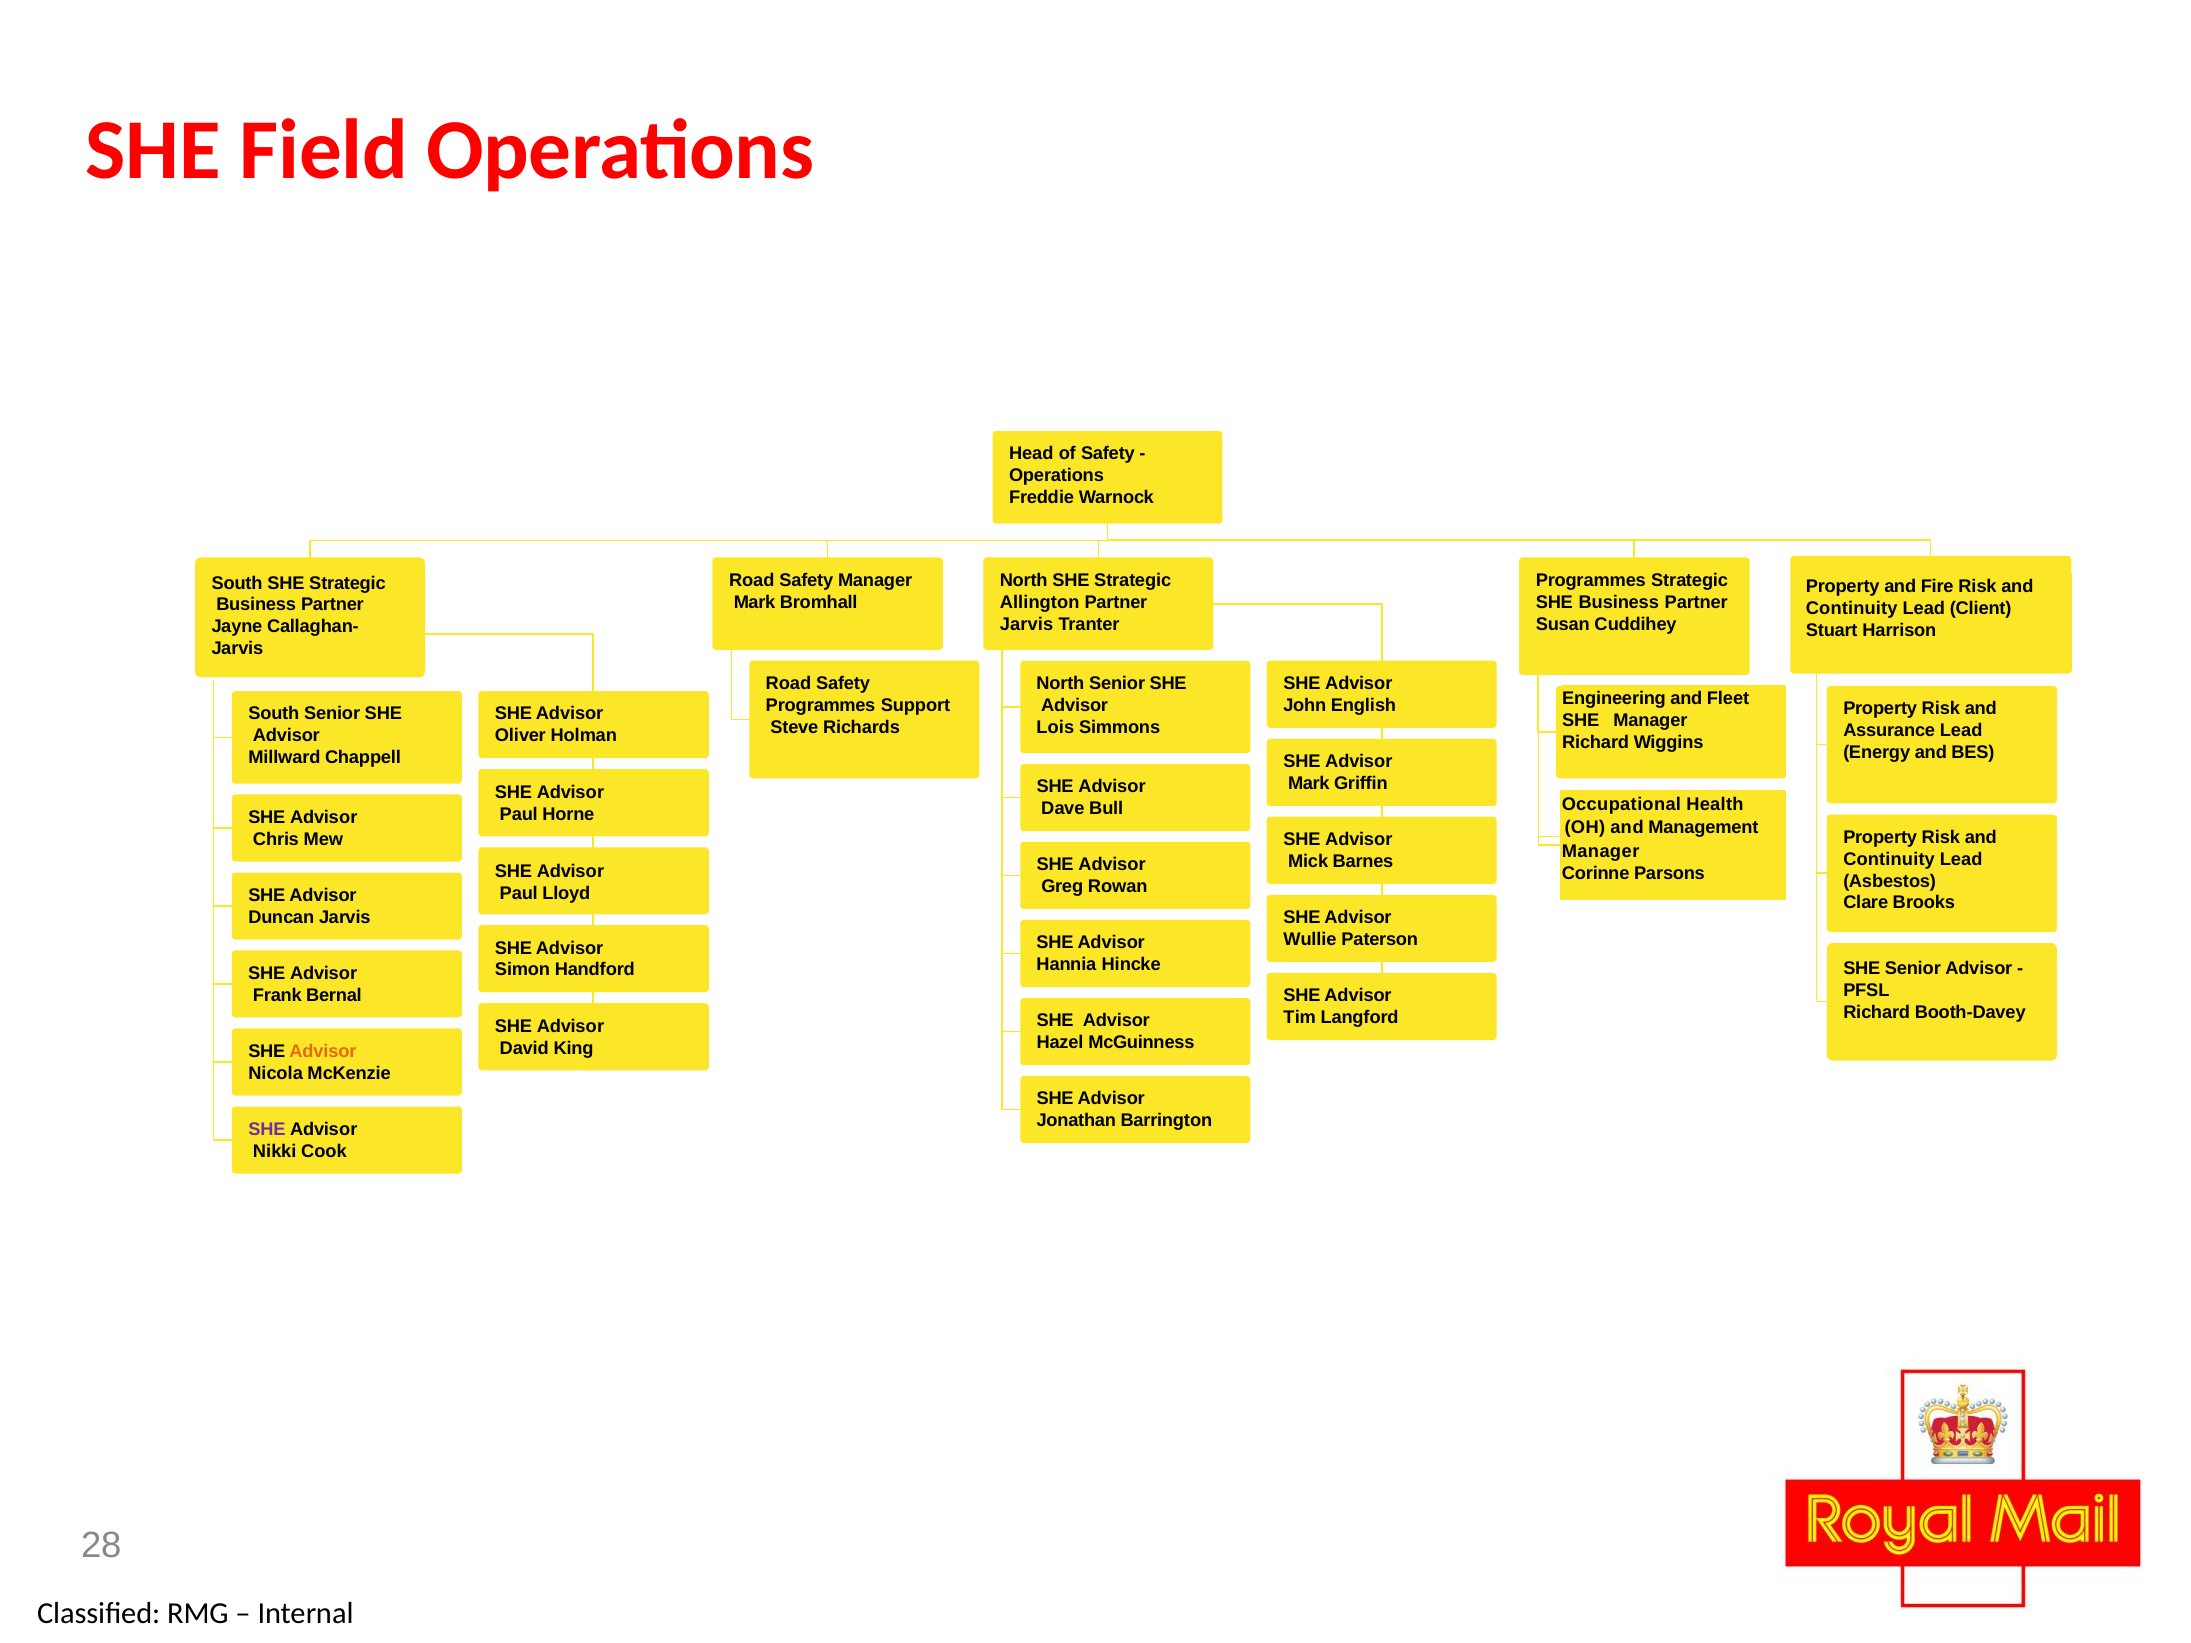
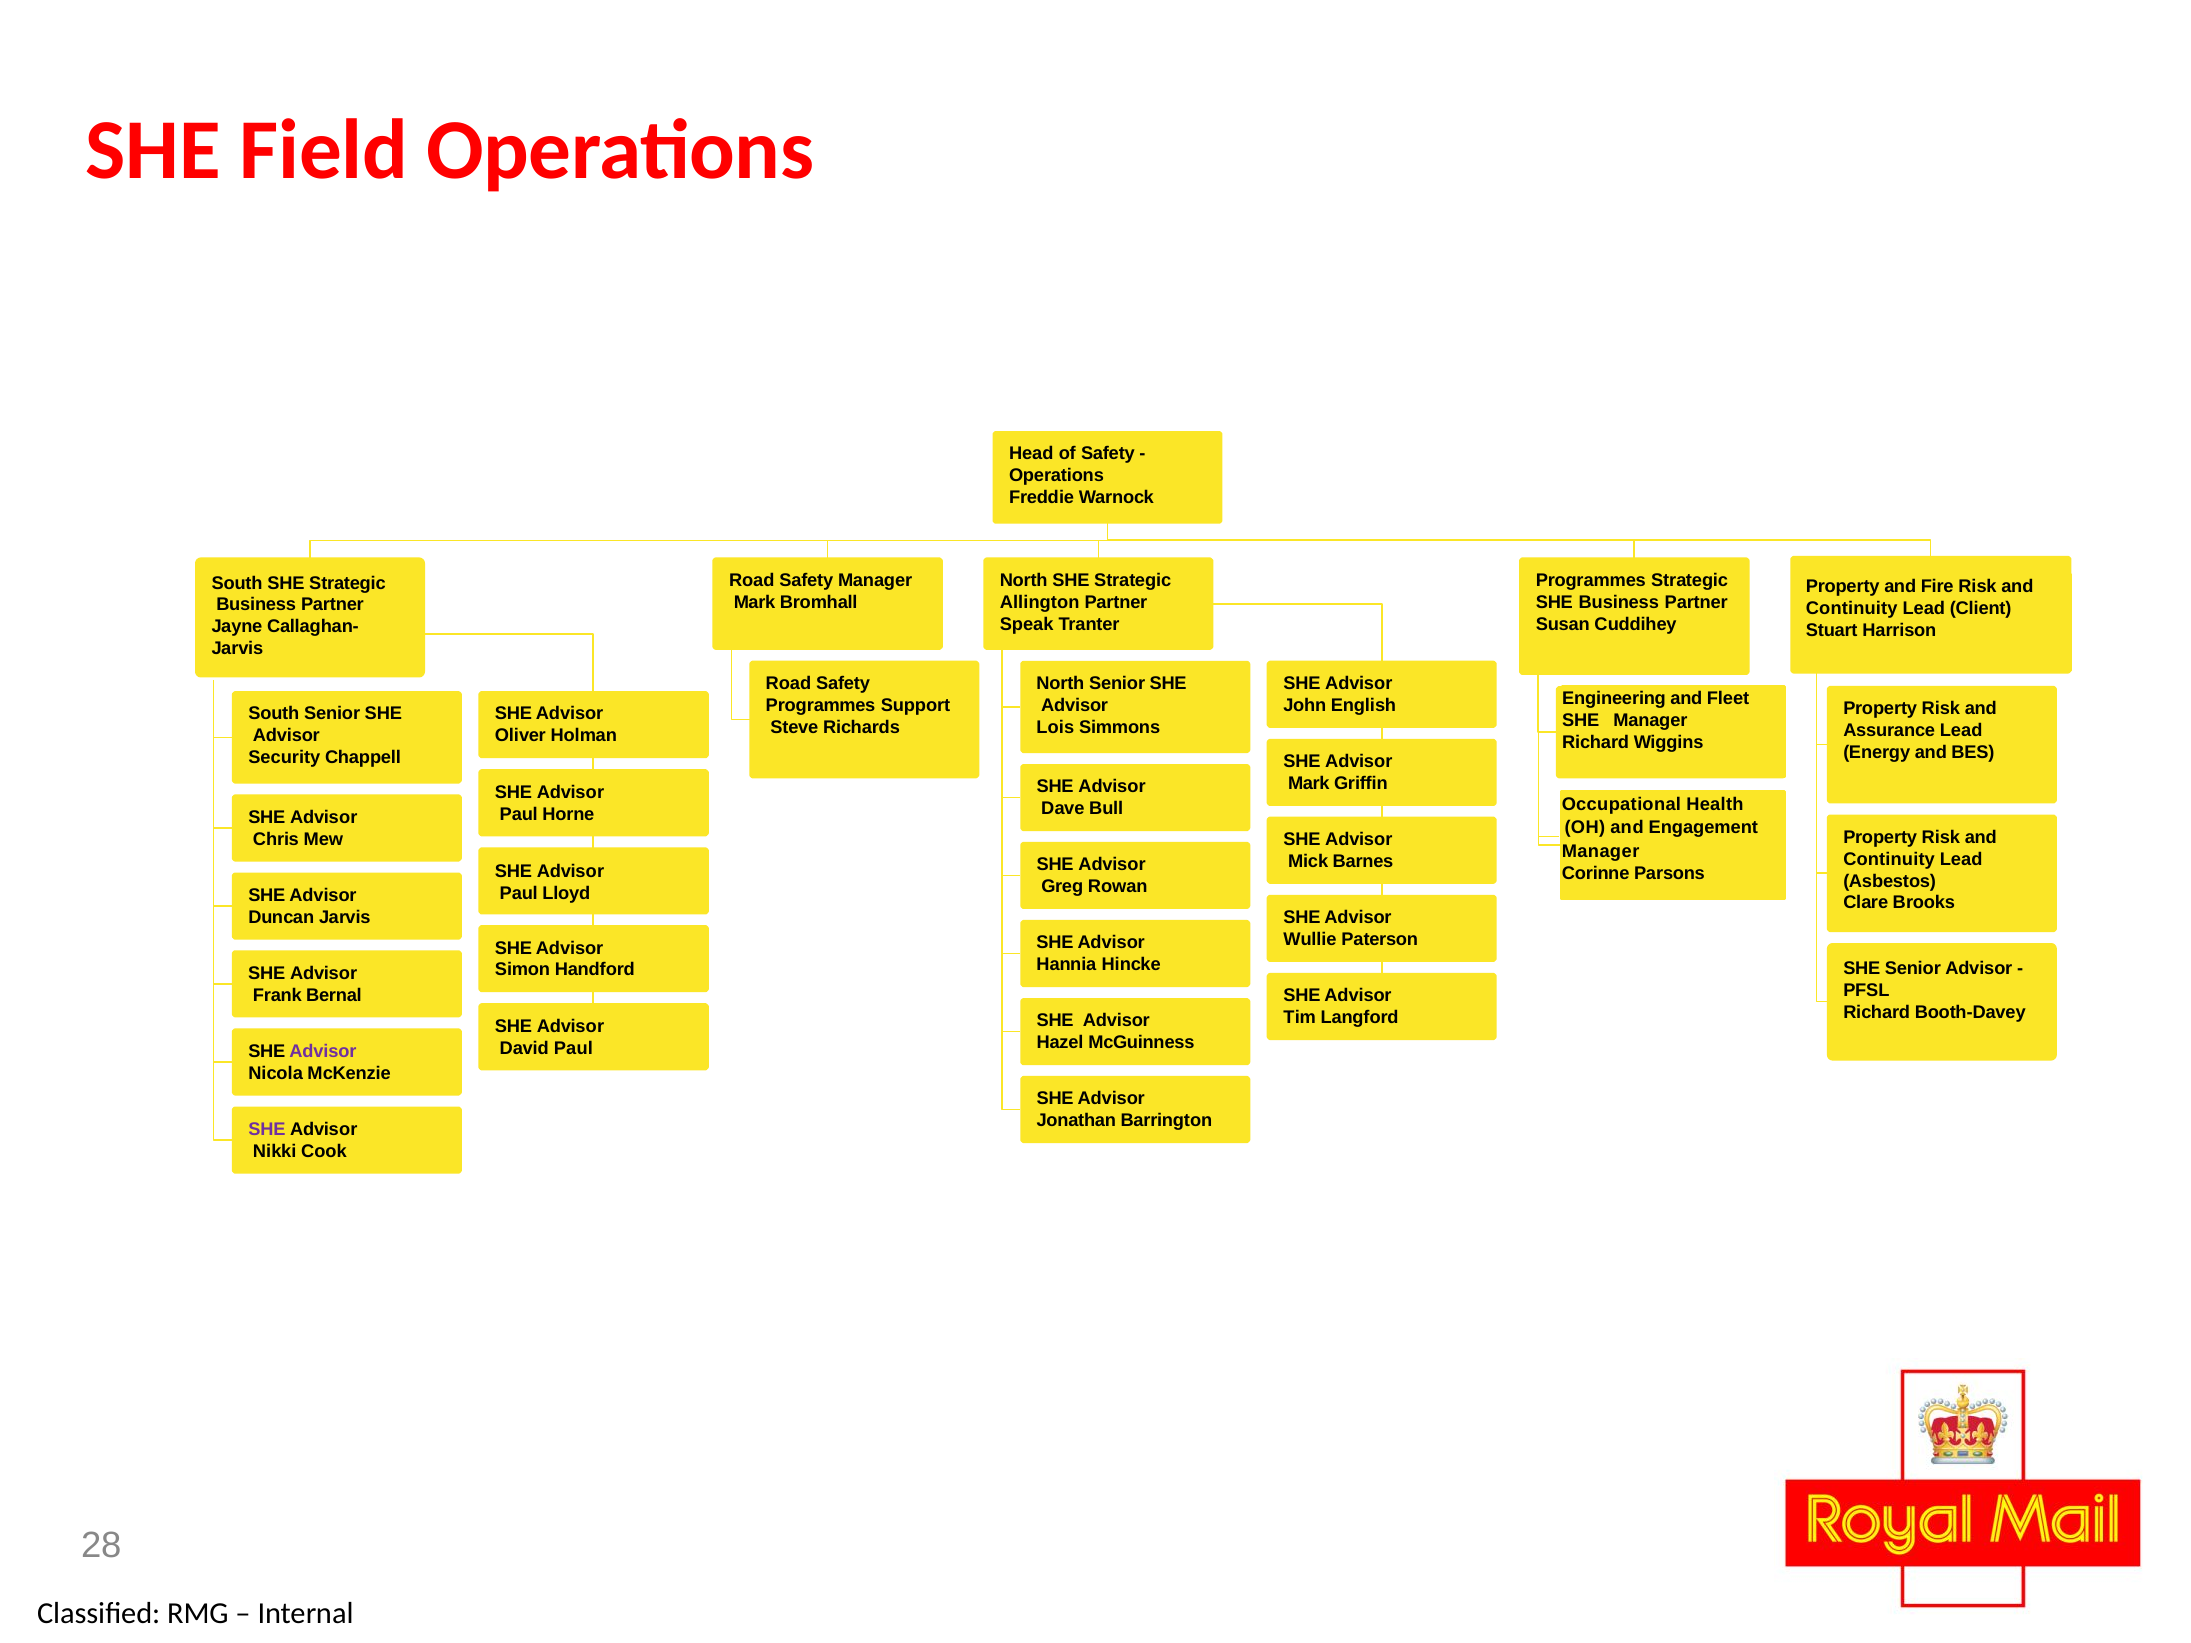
Jarvis at (1027, 624): Jarvis -> Speak
Millward: Millward -> Security
Management: Management -> Engagement
David King: King -> Paul
Advisor at (323, 1051) colour: orange -> purple
